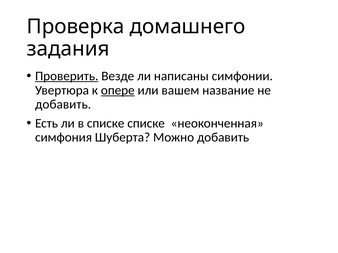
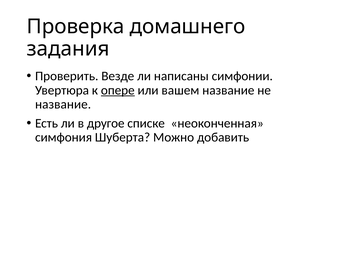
Проверить underline: present -> none
добавить at (63, 105): добавить -> название
в списке: списке -> другое
